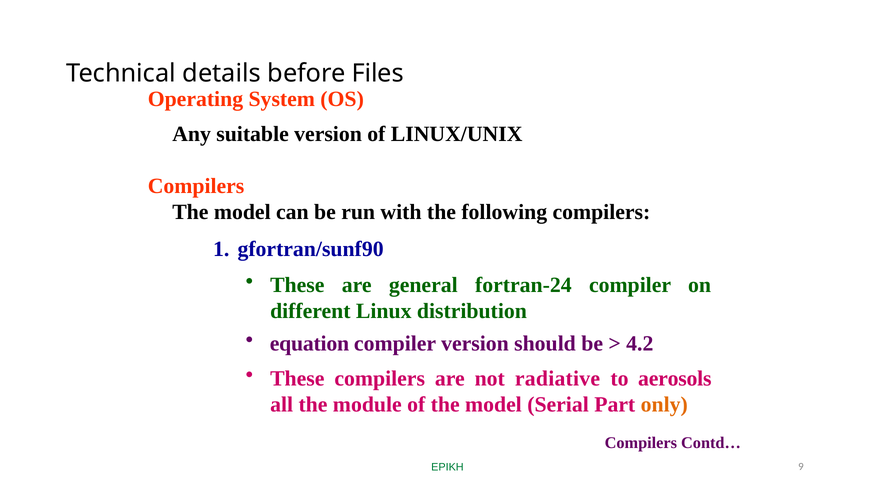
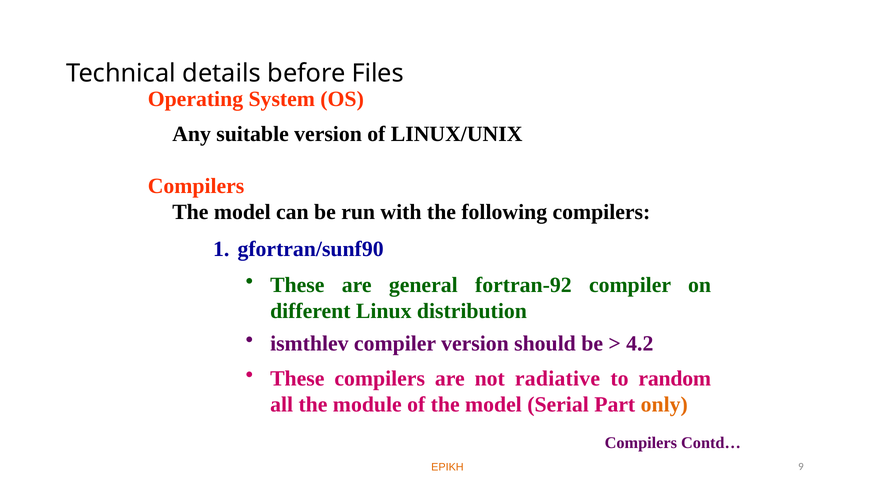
fortran-24: fortran-24 -> fortran-92
equation: equation -> ismthlev
aerosols: aerosols -> random
EPIKH colour: green -> orange
